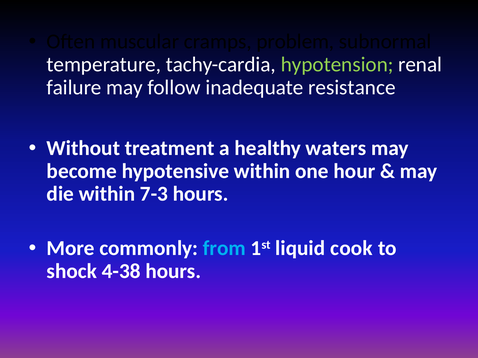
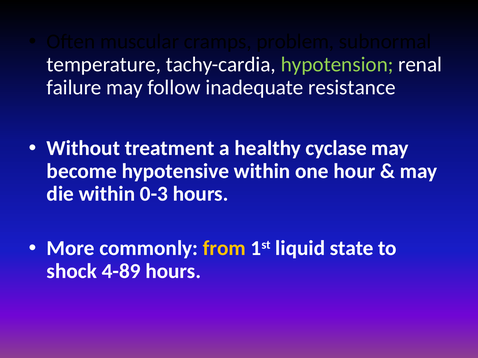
waters: waters -> cyclase
7-3: 7-3 -> 0-3
from colour: light blue -> yellow
cook: cook -> state
4-38: 4-38 -> 4-89
